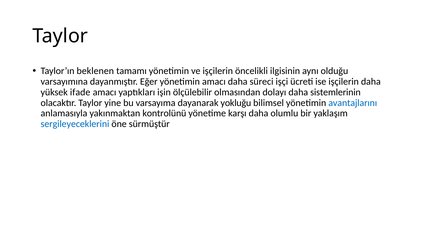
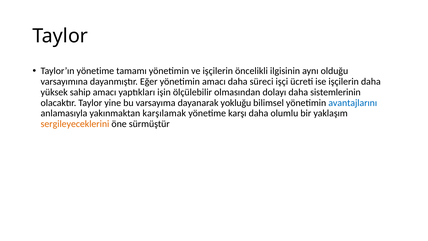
Taylor’ın beklenen: beklenen -> yönetime
ifade: ifade -> sahip
kontrolünü: kontrolünü -> karşılamak
sergileyeceklerini colour: blue -> orange
